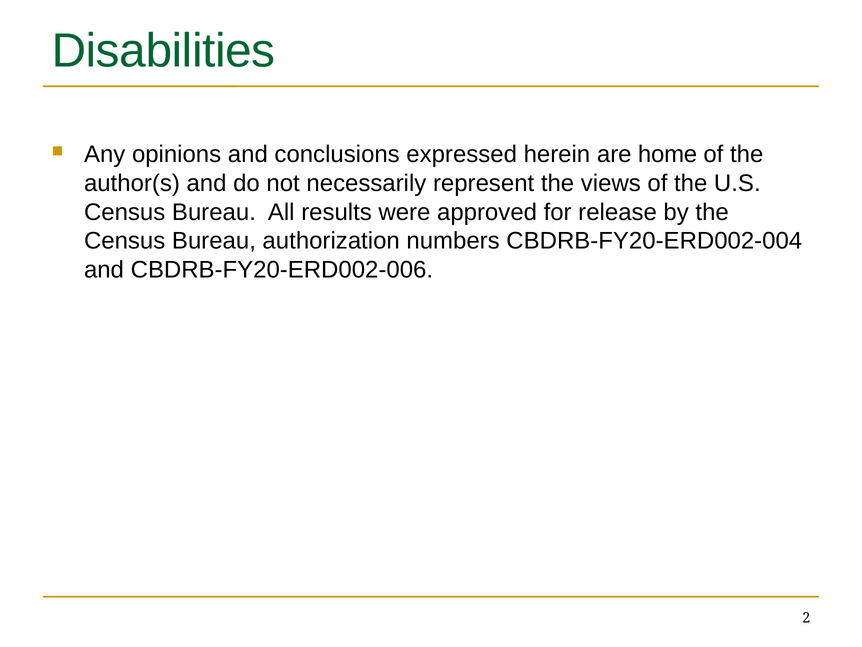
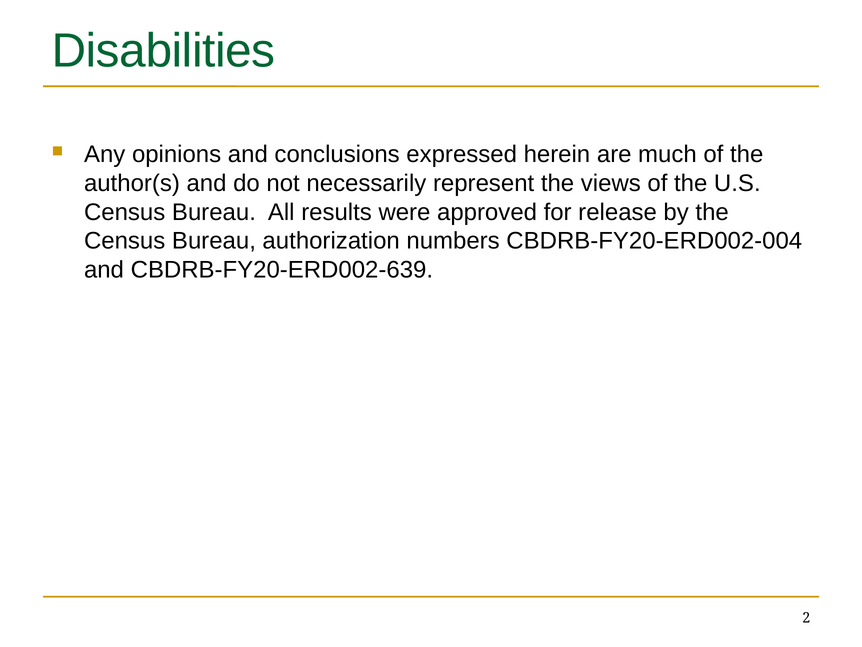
home: home -> much
CBDRB-FY20-ERD002-006: CBDRB-FY20-ERD002-006 -> CBDRB-FY20-ERD002-639
